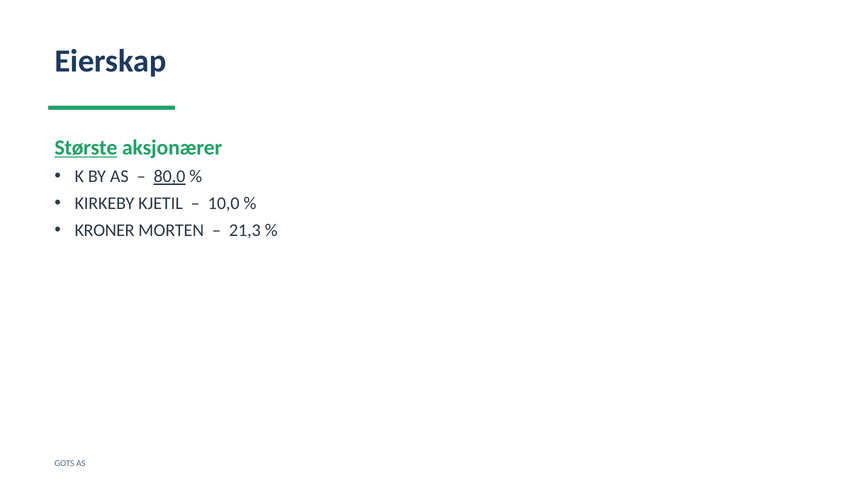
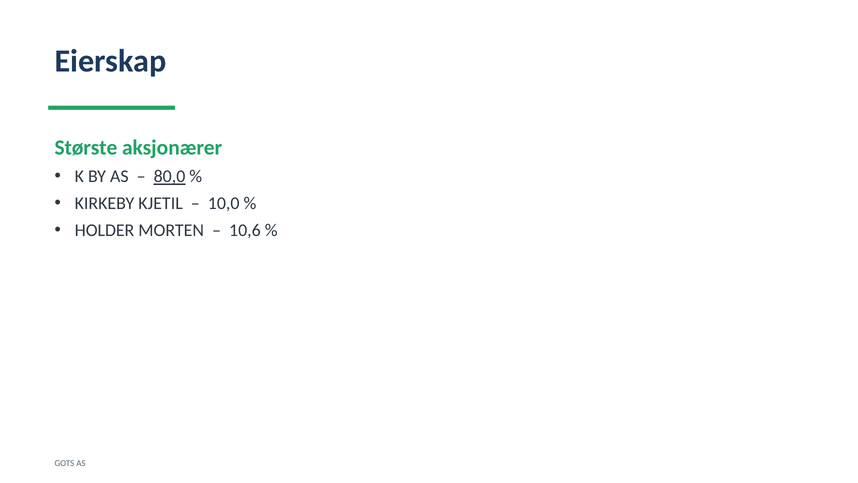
Største underline: present -> none
KRONER: KRONER -> HOLDER
21,3: 21,3 -> 10,6
